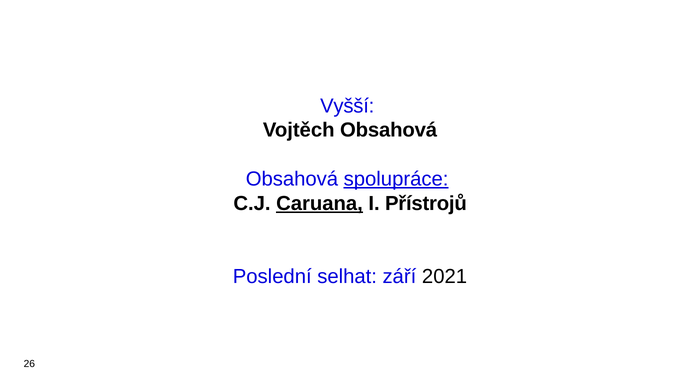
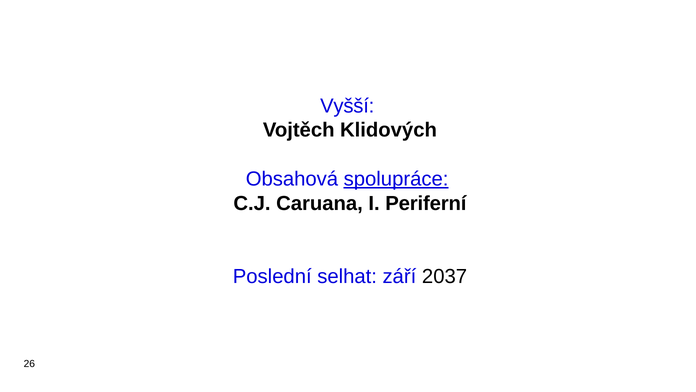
Vojtěch Obsahová: Obsahová -> Klidových
Caruana underline: present -> none
Přístrojů: Přístrojů -> Periferní
2021: 2021 -> 2037
